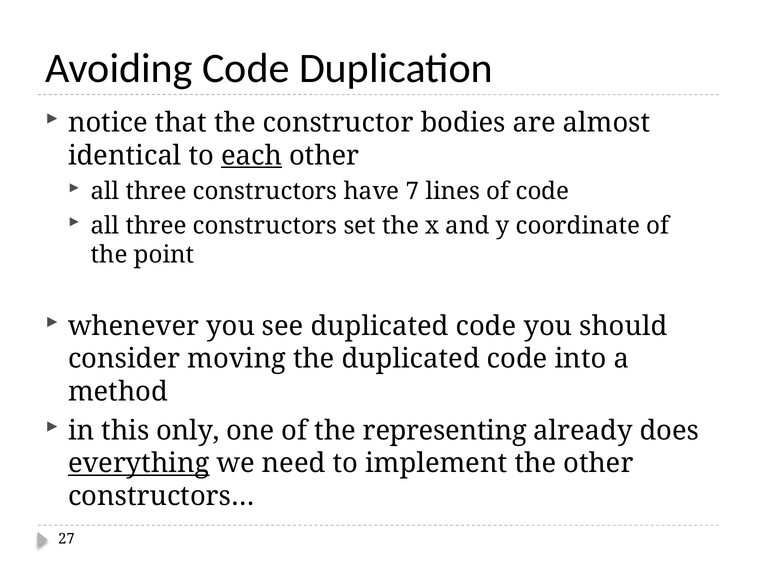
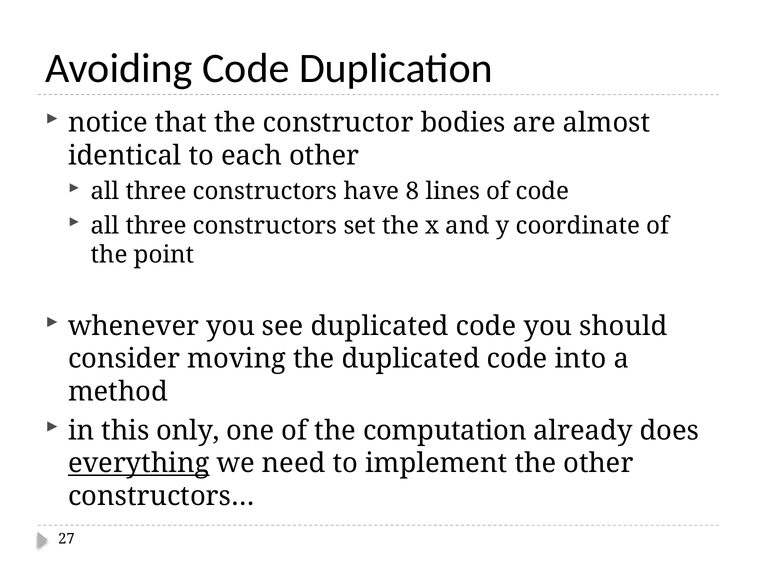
each underline: present -> none
7: 7 -> 8
representing: representing -> computation
